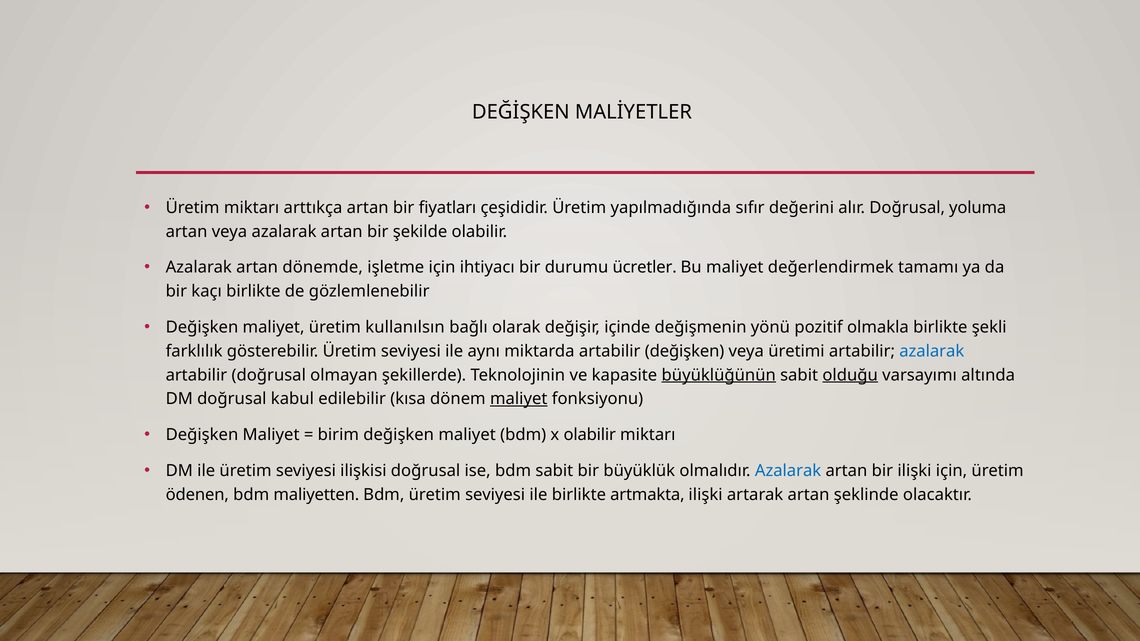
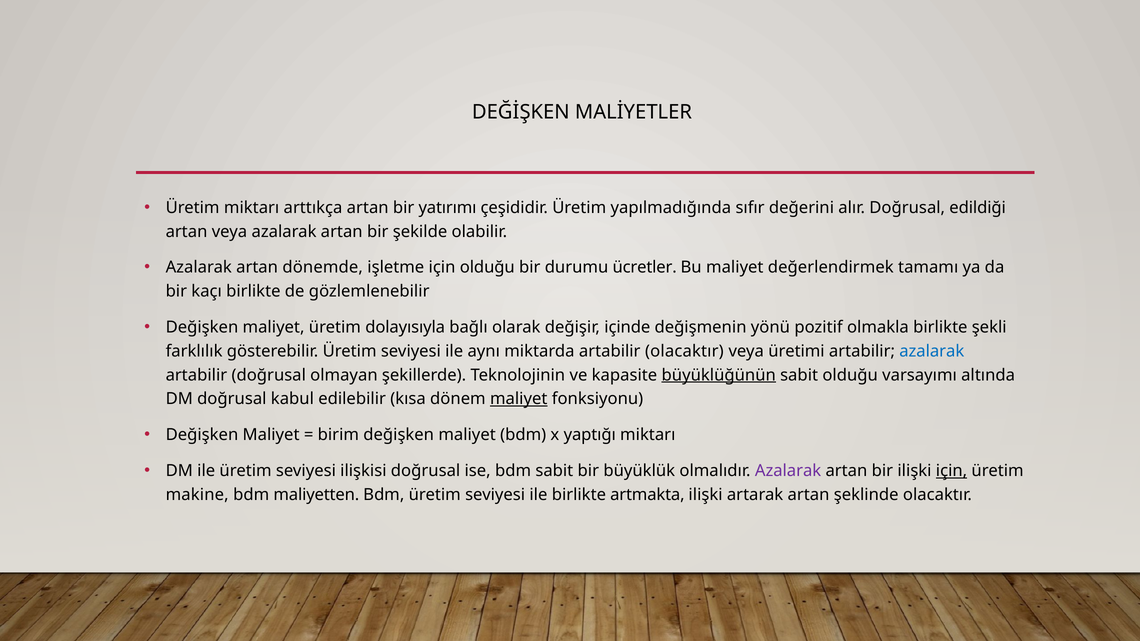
fiyatları: fiyatları -> yatırımı
yoluma: yoluma -> edildiği
için ihtiyacı: ihtiyacı -> olduğu
kullanılsın: kullanılsın -> dolayısıyla
artabilir değişken: değişken -> olacaktır
olduğu at (850, 375) underline: present -> none
x olabilir: olabilir -> yaptığı
Azalarak at (788, 471) colour: blue -> purple
için at (952, 471) underline: none -> present
ödenen: ödenen -> makine
